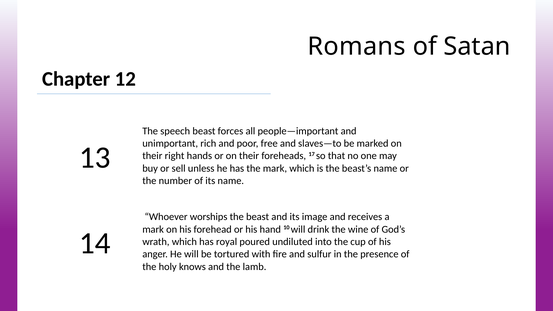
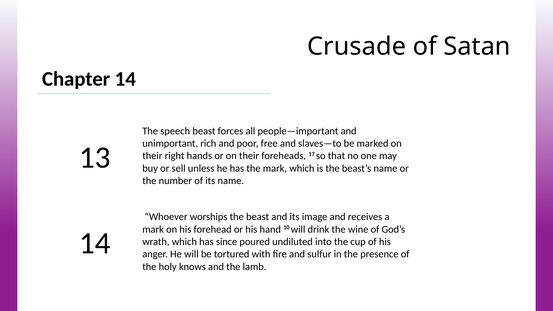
Romans: Romans -> Crusade
Chapter 12: 12 -> 14
royal: royal -> since
